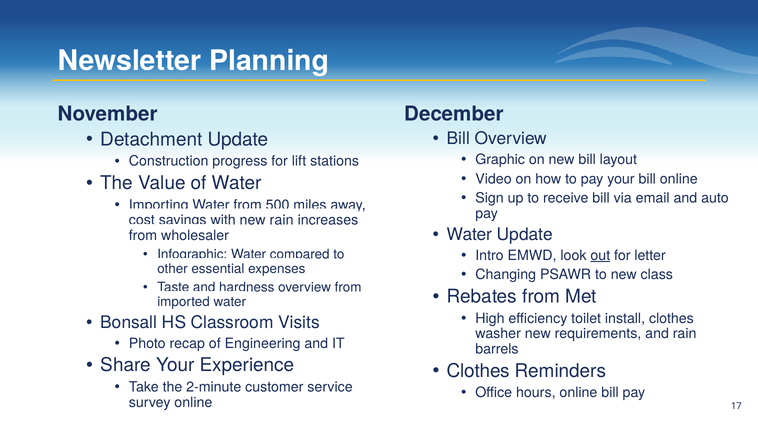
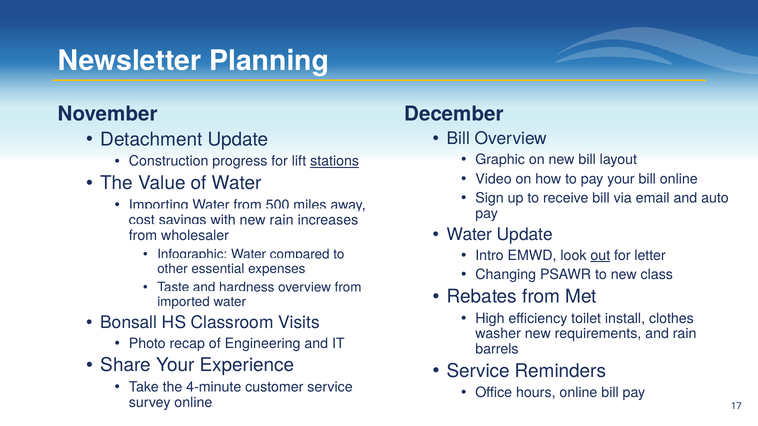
stations underline: none -> present
Clothes at (478, 371): Clothes -> Service
2-minute: 2-minute -> 4-minute
